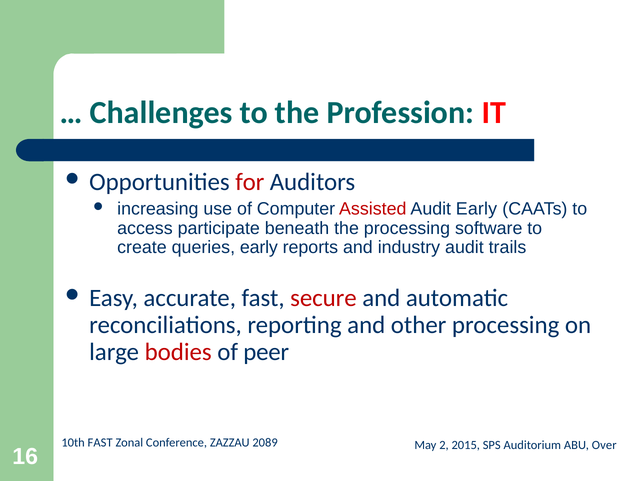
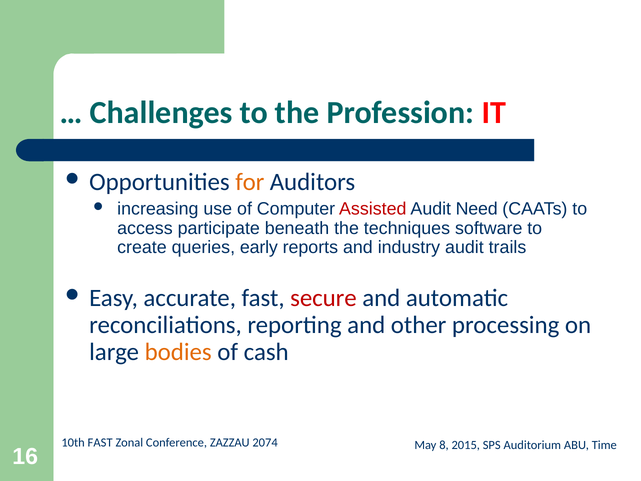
for colour: red -> orange
Audit Early: Early -> Need
the processing: processing -> techniques
bodies colour: red -> orange
peer: peer -> cash
2089: 2089 -> 2074
2: 2 -> 8
Over: Over -> Time
